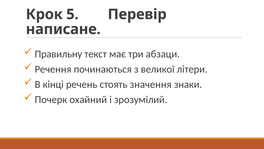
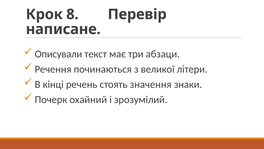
5: 5 -> 8
Правильну: Правильну -> Описували
